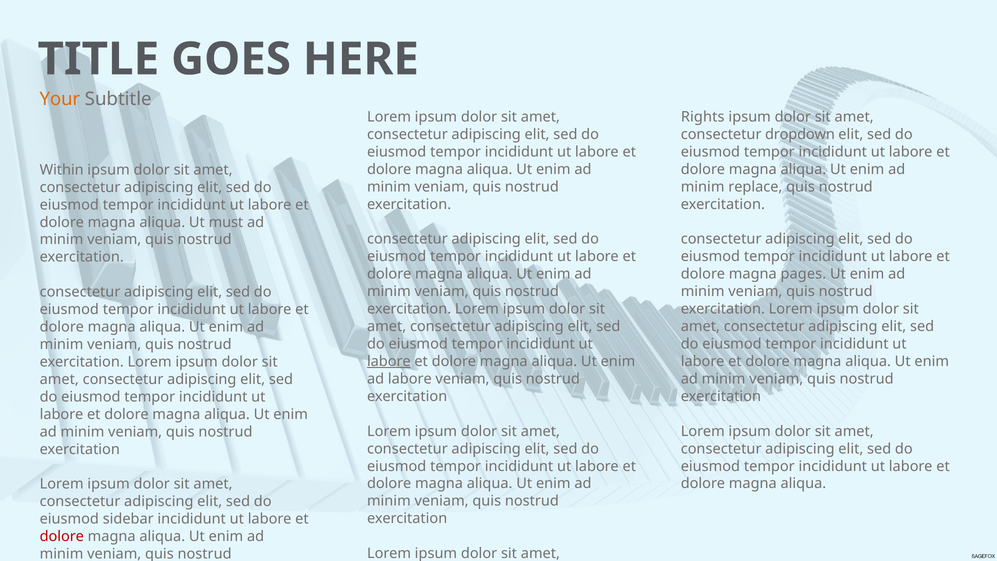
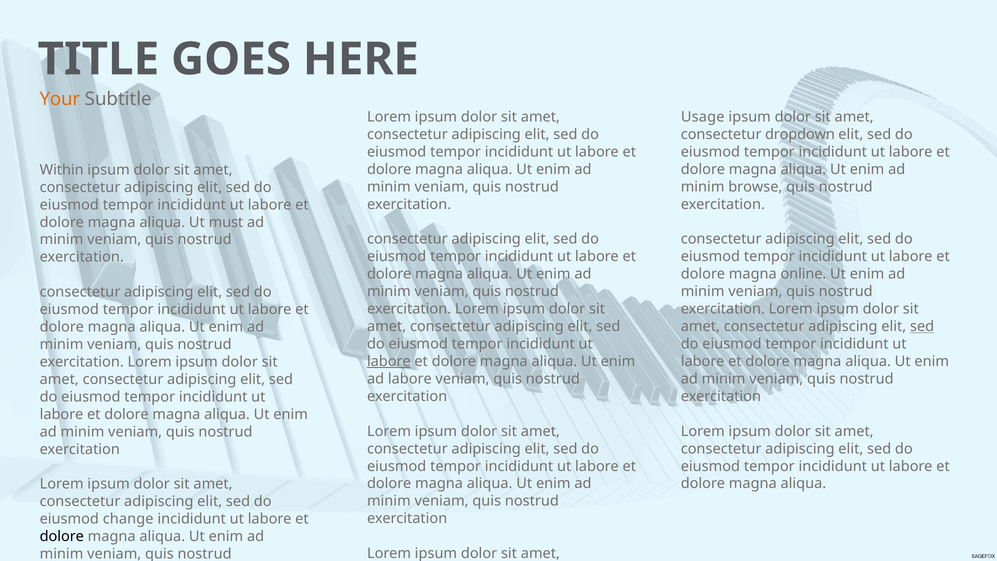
Rights: Rights -> Usage
replace: replace -> browse
pages: pages -> online
sed at (922, 326) underline: none -> present
sidebar: sidebar -> change
dolore at (62, 536) colour: red -> black
